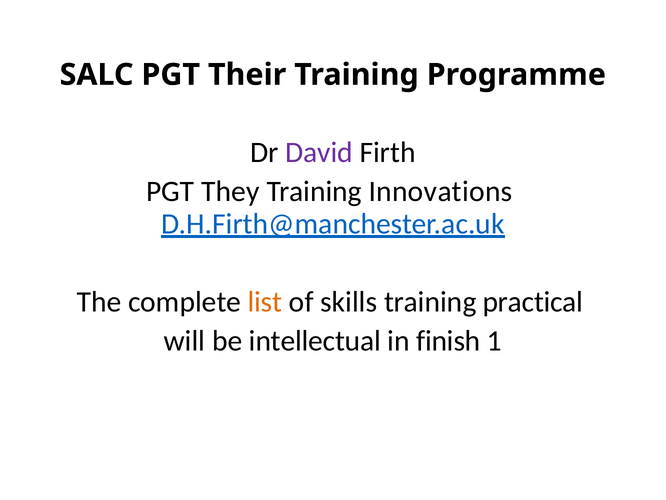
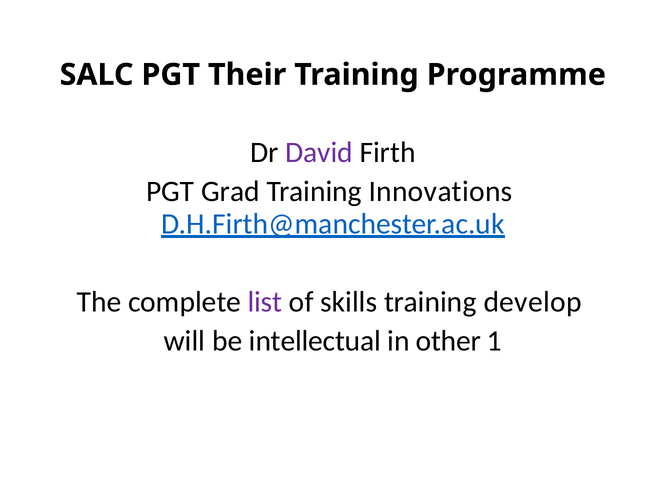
They: They -> Grad
list colour: orange -> purple
practical: practical -> develop
finish: finish -> other
